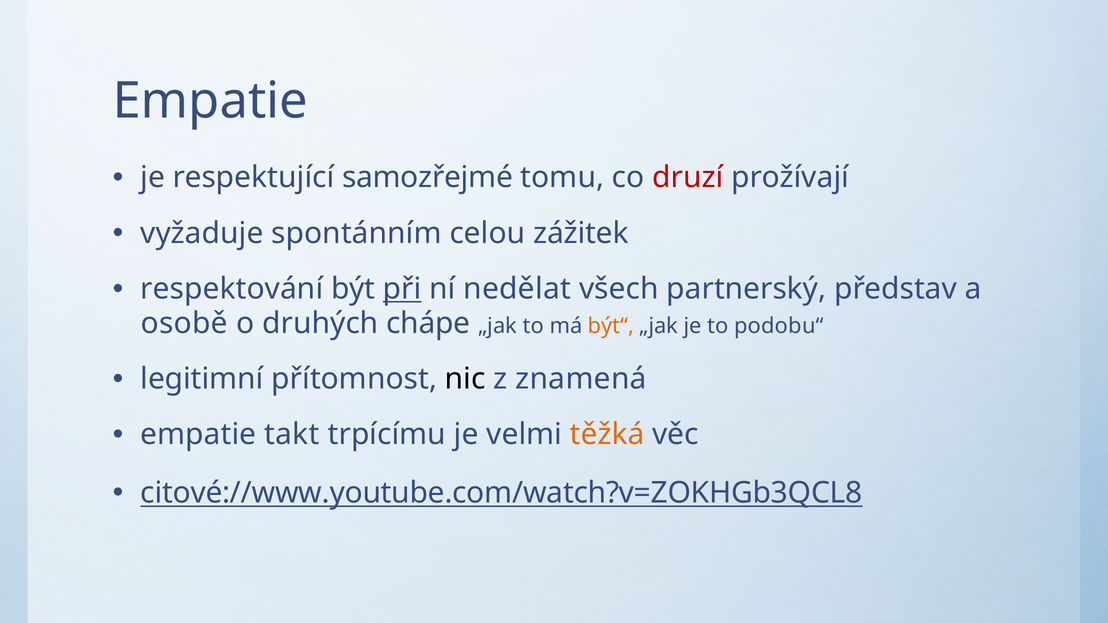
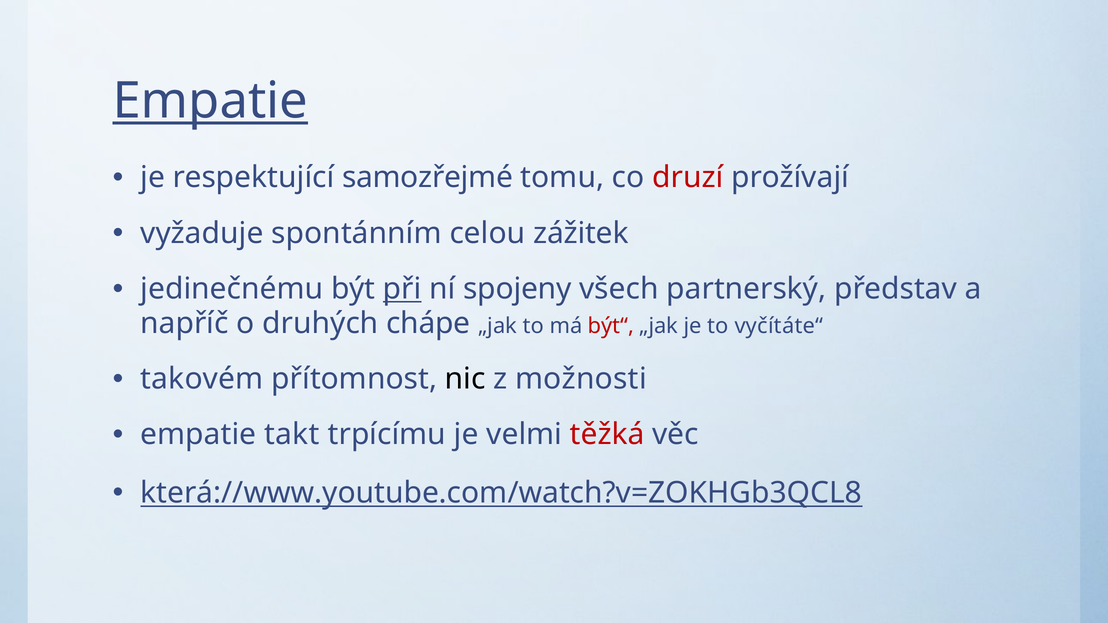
Empatie at (210, 101) underline: none -> present
respektování: respektování -> jedinečnému
nedělat: nedělat -> spojeny
osobě: osobě -> napříč
být“ colour: orange -> red
podobu“: podobu“ -> vyčítáte“
legitimní: legitimní -> takovém
znamená: znamená -> možnosti
těžká colour: orange -> red
citové://www.youtube.com/watch?v=ZOKHGb3QCL8: citové://www.youtube.com/watch?v=ZOKHGb3QCL8 -> která://www.youtube.com/watch?v=ZOKHGb3QCL8
